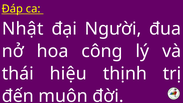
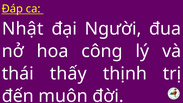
hiệu: hiệu -> thấy
